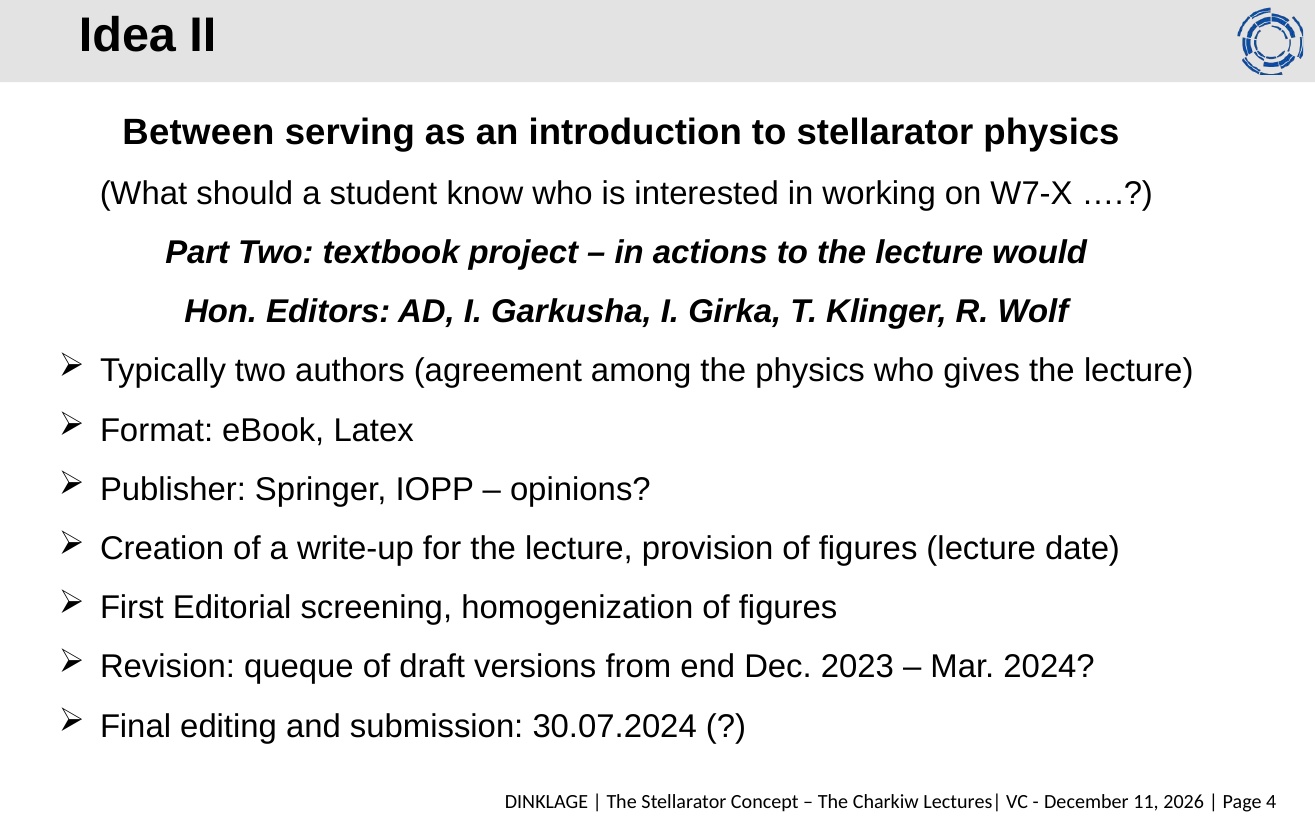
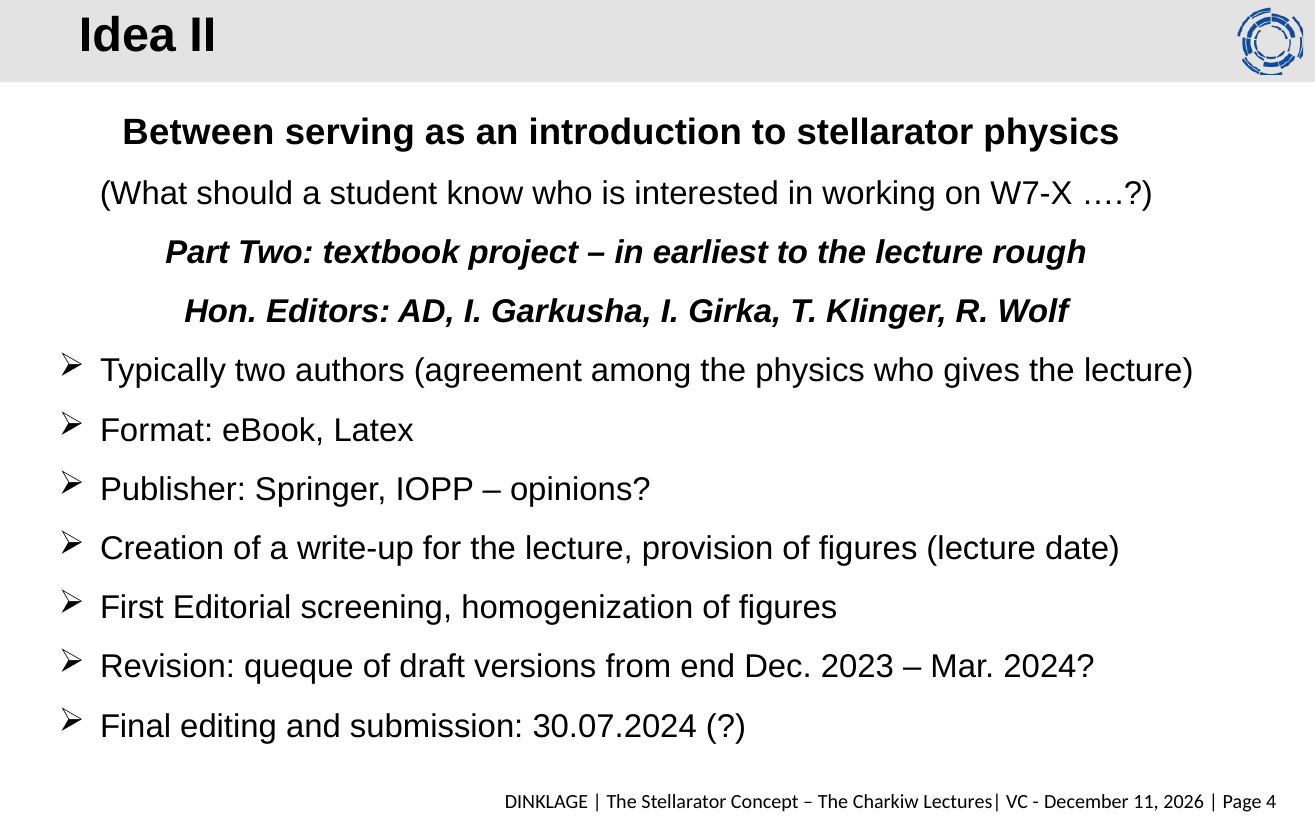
actions: actions -> earliest
would: would -> rough
